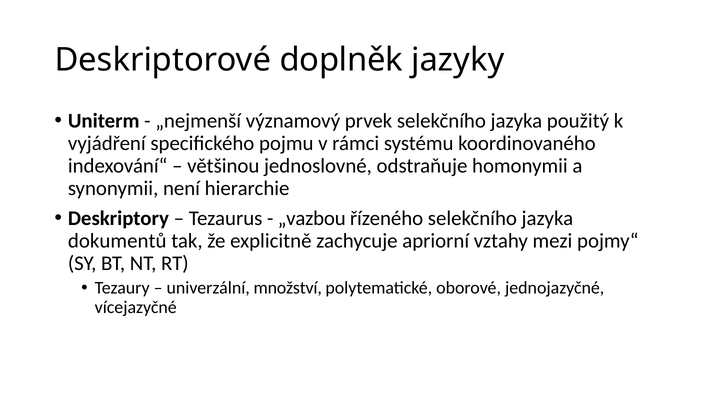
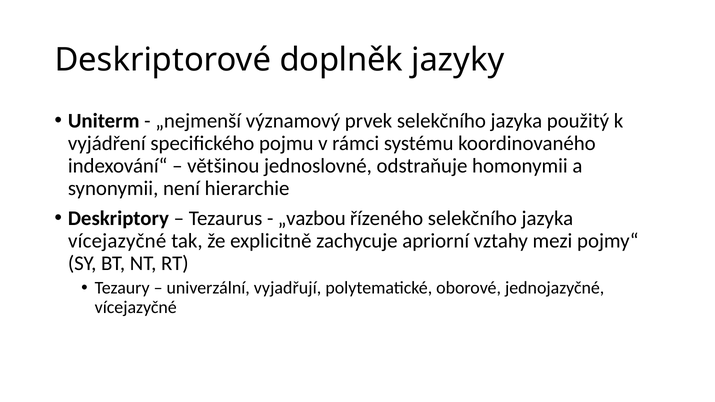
dokumentů at (117, 241): dokumentů -> vícejazyčné
množství: množství -> vyjadřují
